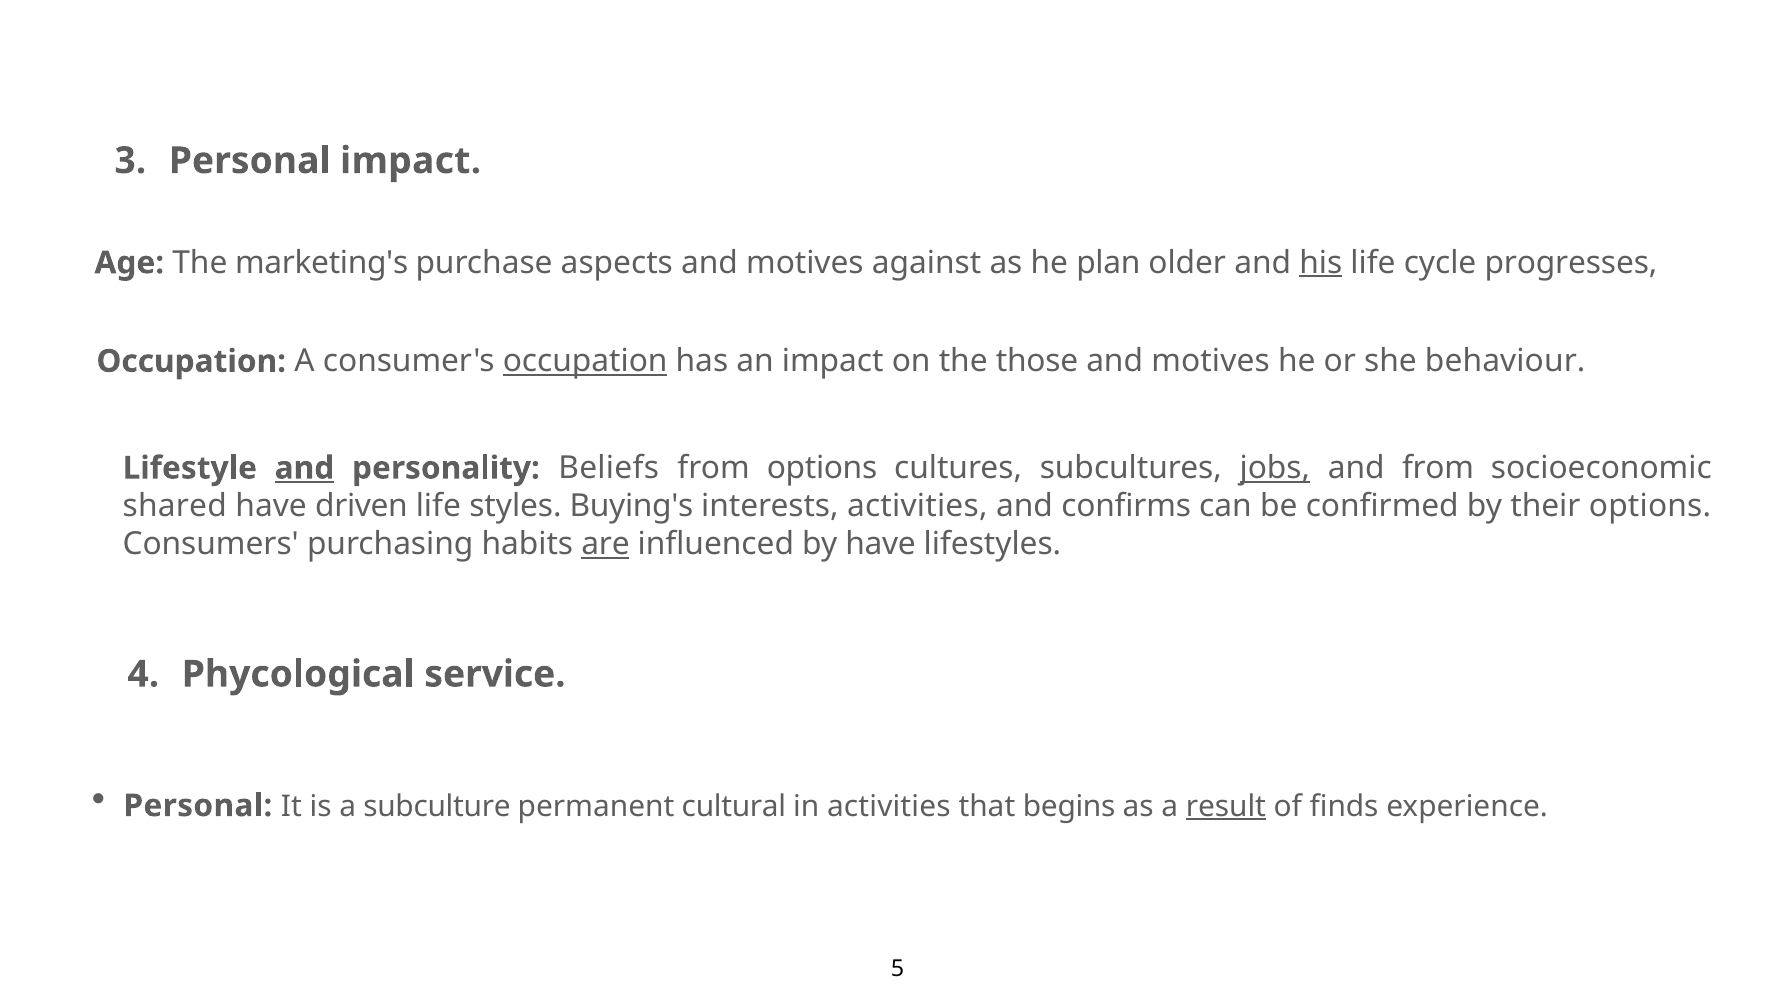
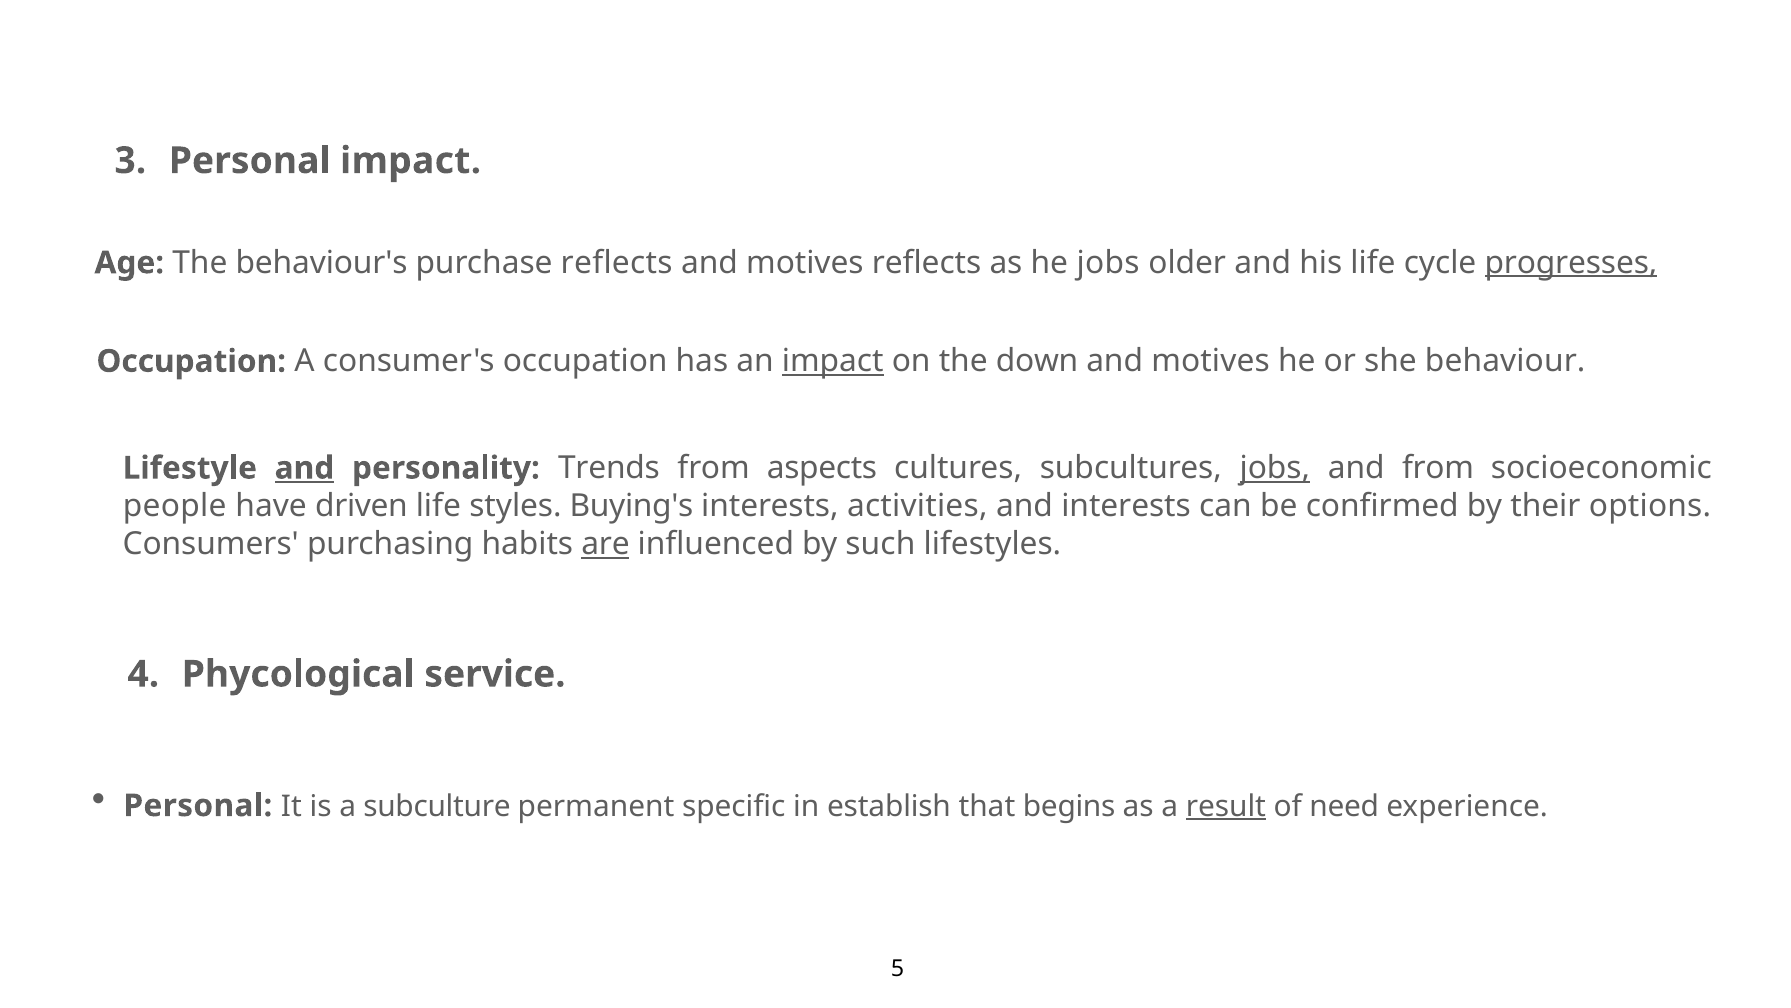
marketing's: marketing's -> behaviour's
purchase aspects: aspects -> reflects
motives against: against -> reflects
he plan: plan -> jobs
his underline: present -> none
progresses underline: none -> present
occupation at (585, 361) underline: present -> none
impact at (833, 361) underline: none -> present
those: those -> down
Beliefs: Beliefs -> Trends
from options: options -> aspects
shared: shared -> people
and confirms: confirms -> interests
by have: have -> such
cultural: cultural -> specific
in activities: activities -> establish
finds: finds -> need
